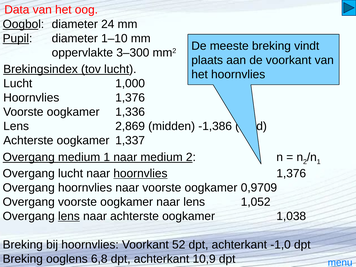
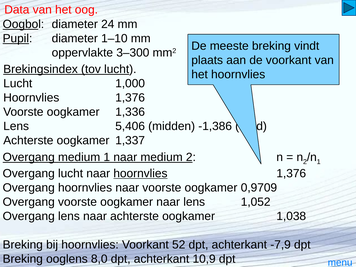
2,869: 2,869 -> 5,406
lens at (69, 216) underline: present -> none
-1,0: -1,0 -> -7,9
6,8: 6,8 -> 8,0
